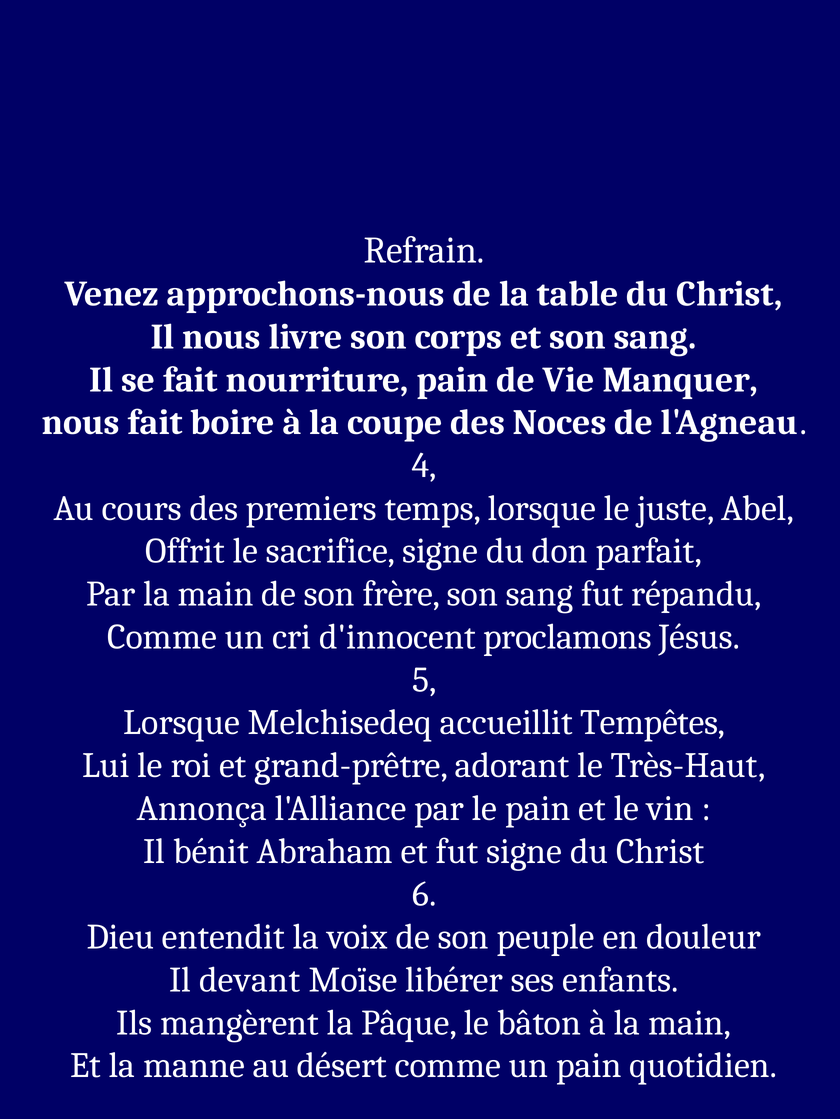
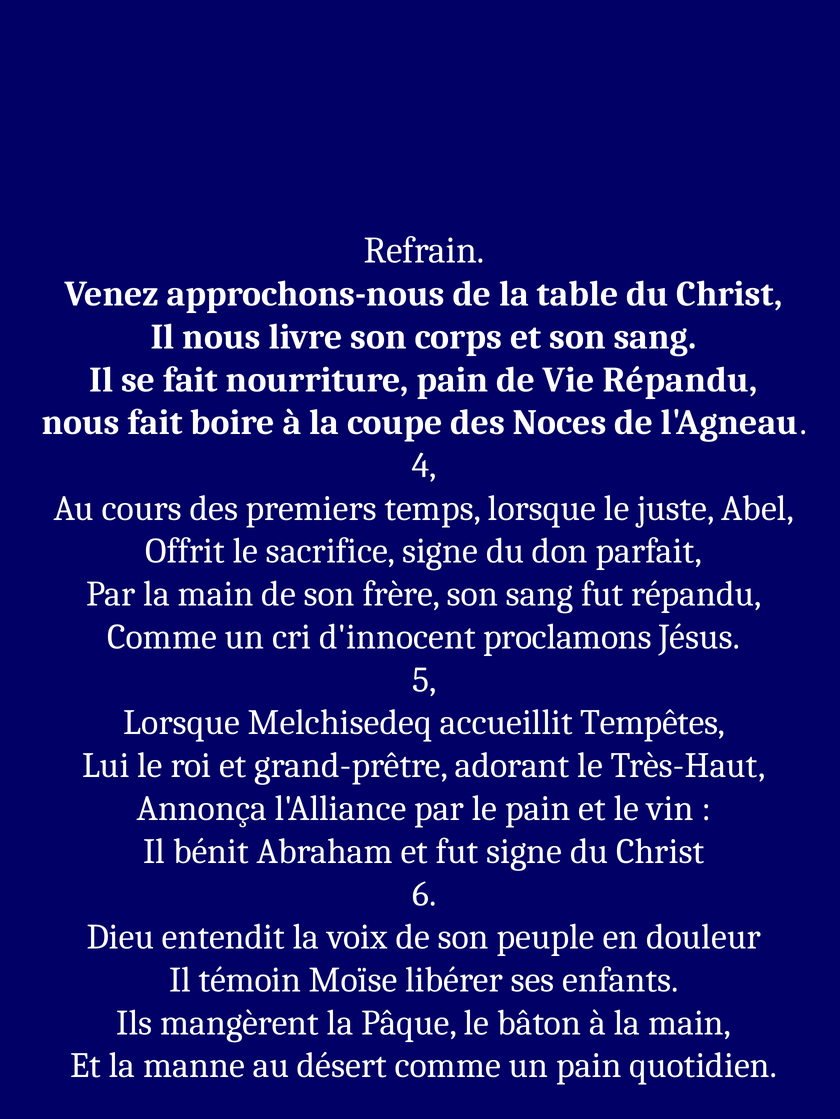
Vie Manquer: Manquer -> Répandu
devant: devant -> témoin
